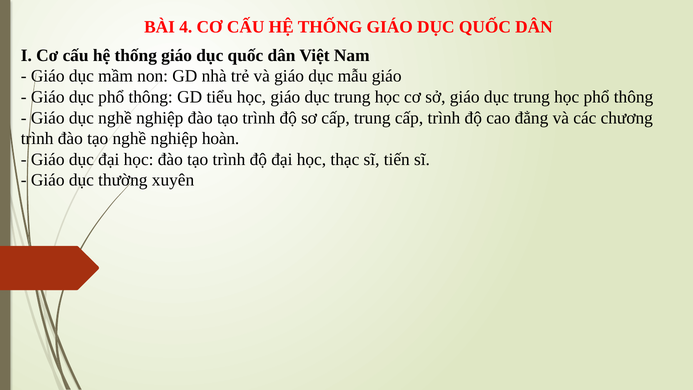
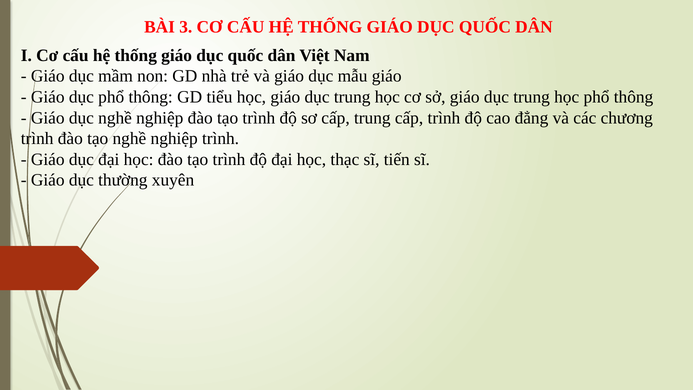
4: 4 -> 3
nghiệp hoàn: hoàn -> trình
